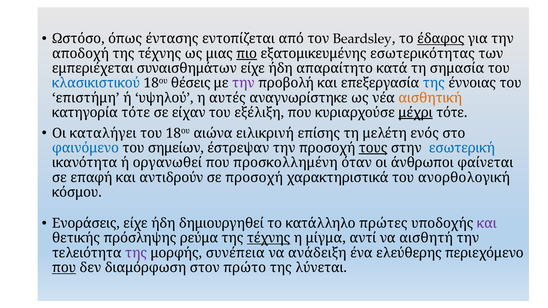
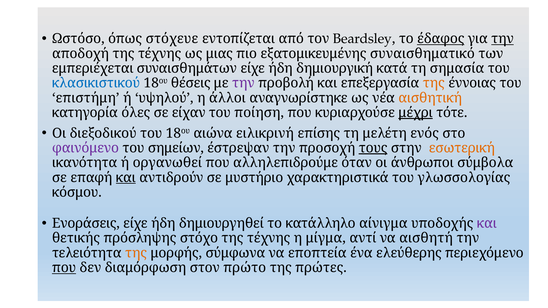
έντασης: έντασης -> στόχευε
την at (502, 39) underline: none -> present
πιο underline: present -> none
εσωτερικότητας: εσωτερικότητας -> συναισθηματικό
απαραίτητο: απαραίτητο -> δημιουργική
της at (434, 83) colour: blue -> orange
αυτές: αυτές -> άλλοι
κατηγορία τότε: τότε -> όλες
εξέλιξη: εξέλιξη -> ποίηση
καταλήγει: καταλήγει -> διεξοδικού
φαινόμενο colour: blue -> purple
εσωτερική colour: blue -> orange
προσκολλημένη: προσκολλημένη -> αλληλεπιδρούμε
φαίνεται: φαίνεται -> σύμβολα
και at (126, 178) underline: none -> present
σε προσοχή: προσοχή -> μυστήριο
ανορθολογική: ανορθολογική -> γλωσσολογίας
πρώτες: πρώτες -> αίνιγμα
ρεύμα: ρεύμα -> στόχο
τέχνης at (269, 238) underline: present -> none
της at (136, 253) colour: purple -> orange
συνέπεια: συνέπεια -> σύμφωνα
ανάδειξη: ανάδειξη -> εποπτεία
λύνεται: λύνεται -> πρώτες
